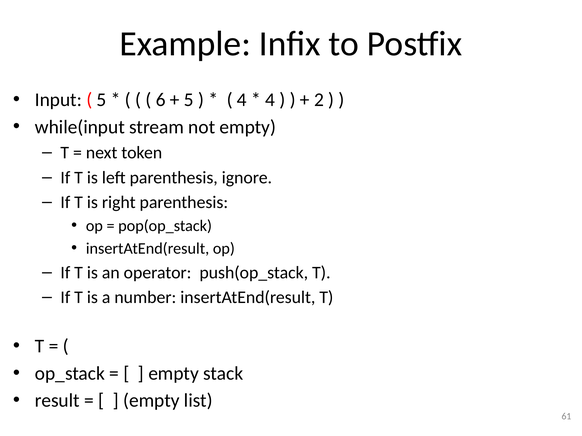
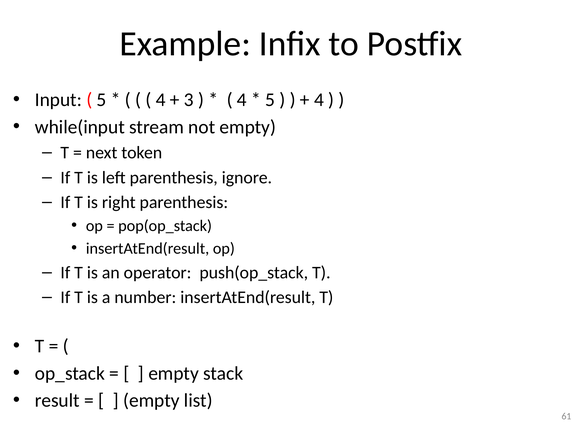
6 at (161, 100): 6 -> 4
5 at (189, 100): 5 -> 3
4 at (270, 100): 4 -> 5
2 at (319, 100): 2 -> 4
